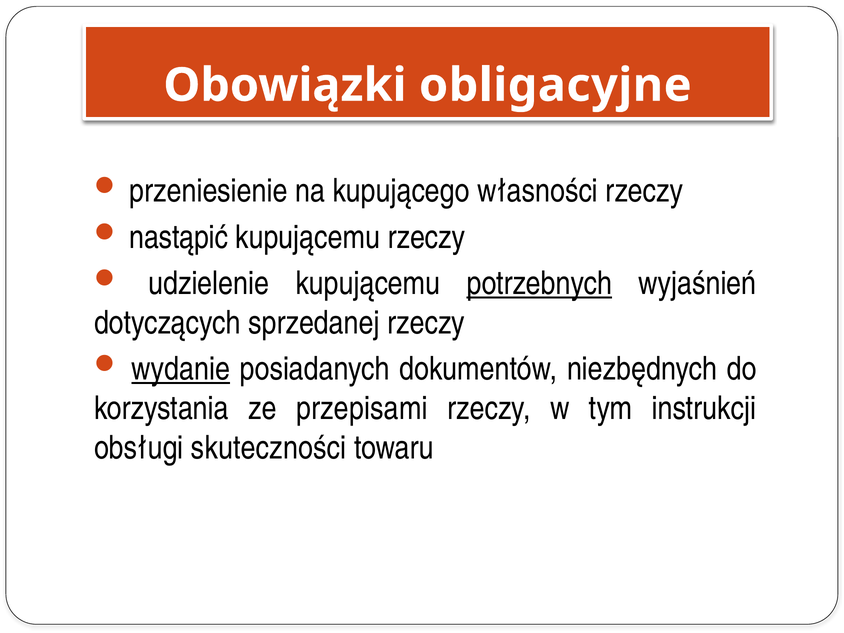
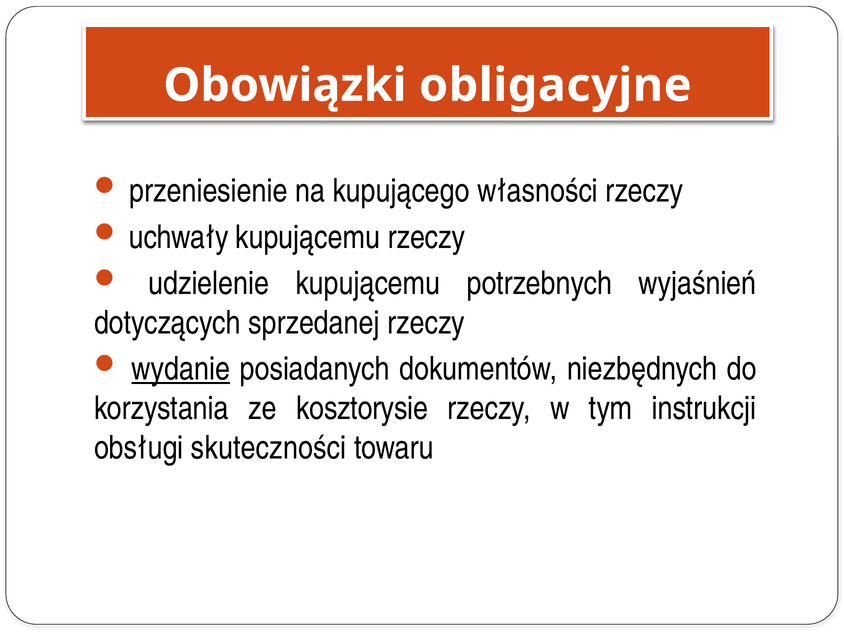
nastąpić: nastąpić -> uchwały
potrzebnych underline: present -> none
przepisami: przepisami -> kosztorysie
